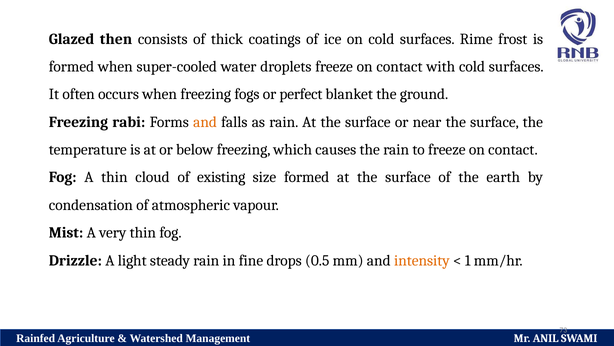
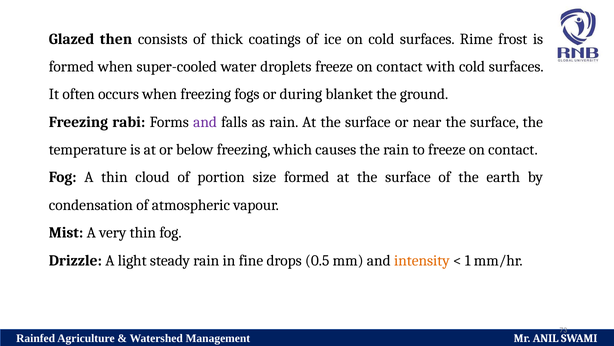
perfect: perfect -> during
and at (205, 122) colour: orange -> purple
existing: existing -> portion
